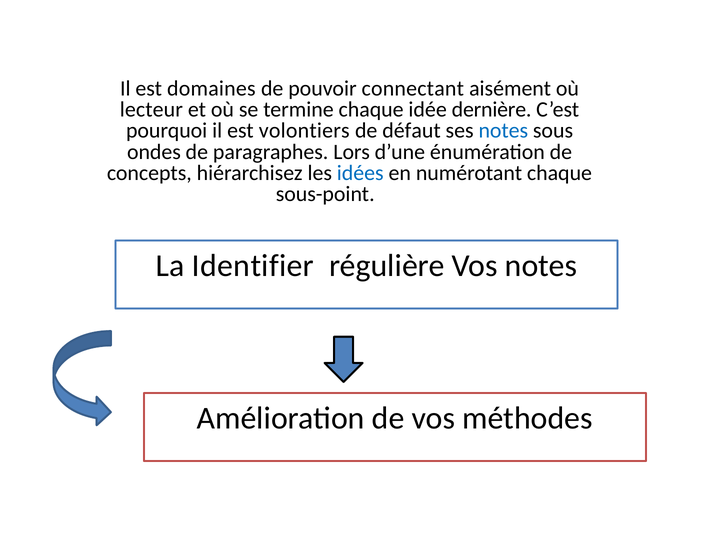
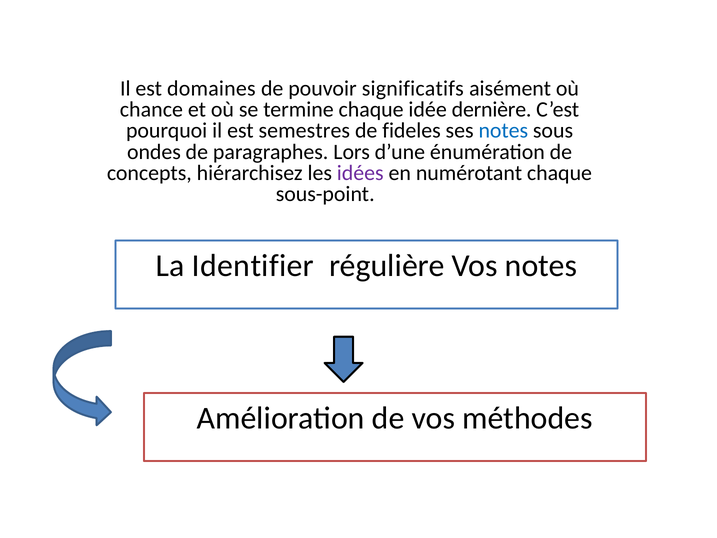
connectant: connectant -> significatifs
lecteur: lecteur -> chance
volontiers: volontiers -> semestres
défaut: défaut -> fideles
idées colour: blue -> purple
